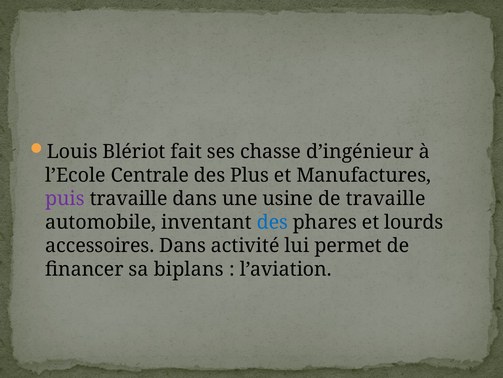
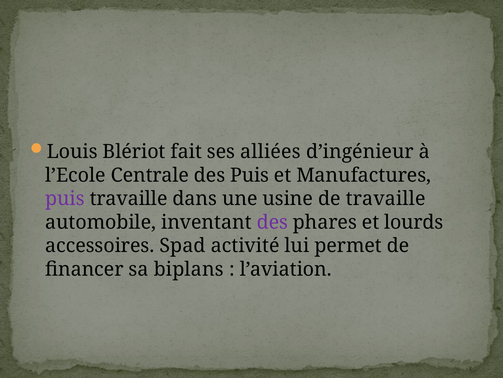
chasse: chasse -> alliées
des Plus: Plus -> Puis
des at (272, 222) colour: blue -> purple
accessoires Dans: Dans -> Spad
